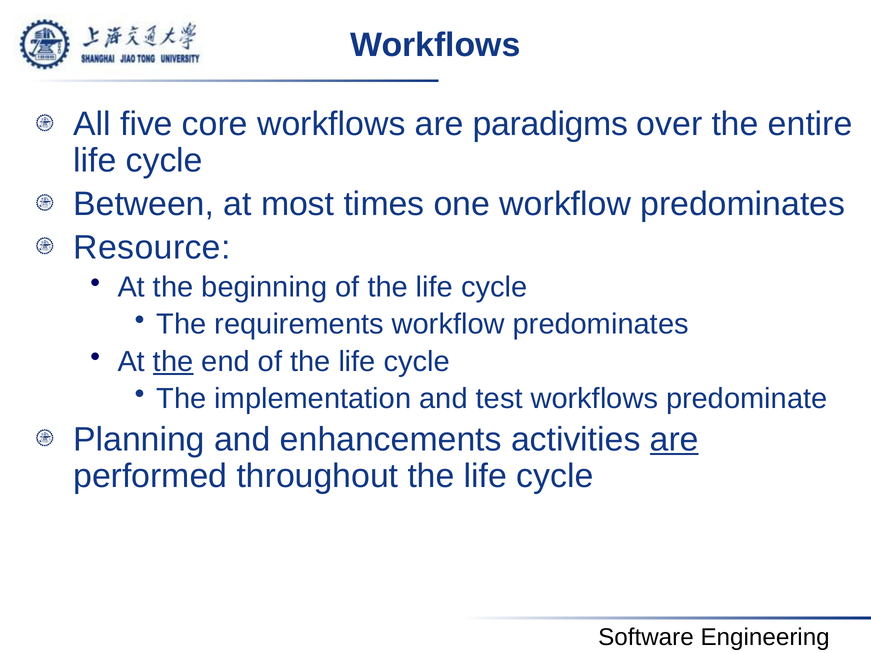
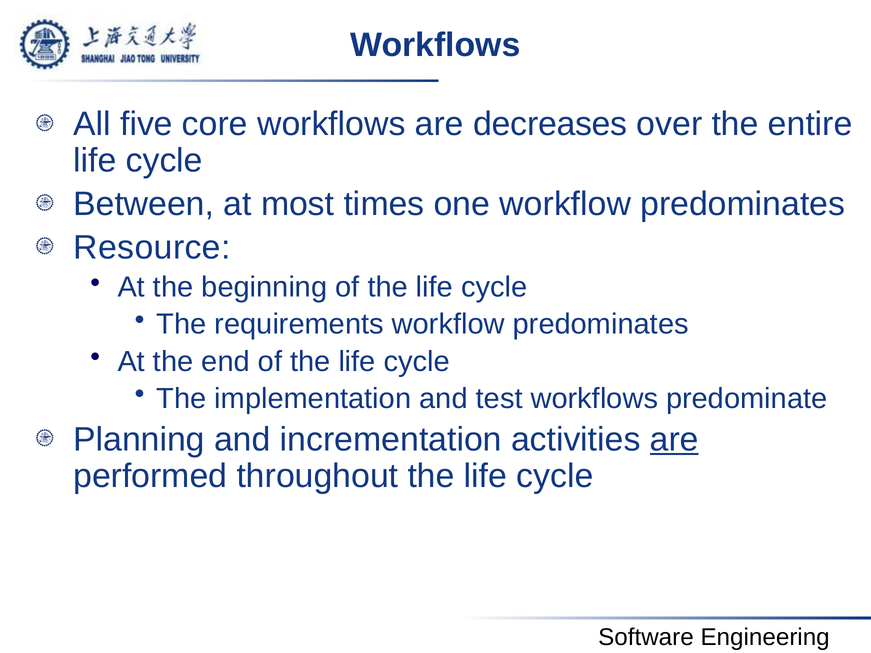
paradigms: paradigms -> decreases
the at (173, 362) underline: present -> none
enhancements: enhancements -> incrementation
